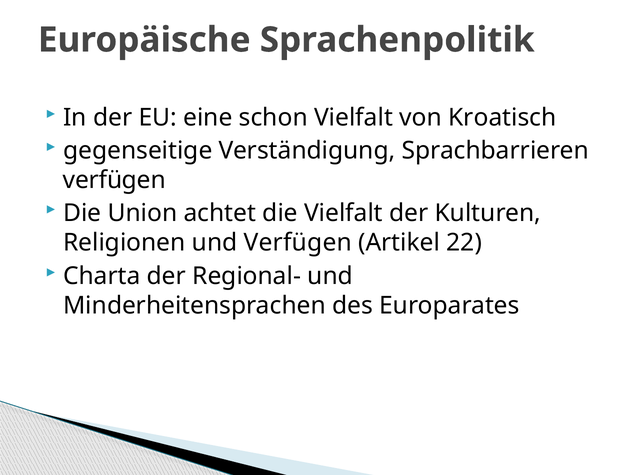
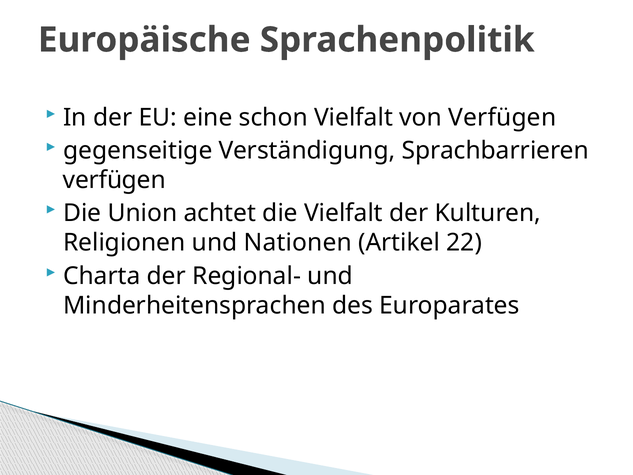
von Kroatisch: Kroatisch -> Verfügen
und Verfügen: Verfügen -> Nationen
